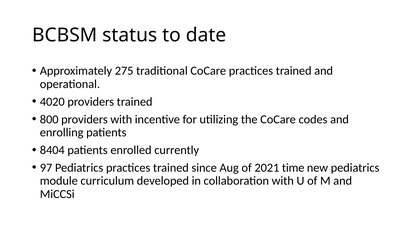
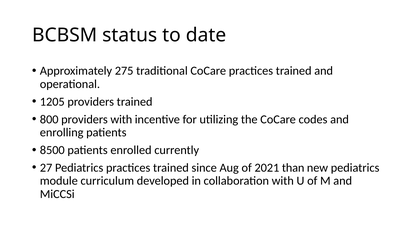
4020: 4020 -> 1205
8404: 8404 -> 8500
97: 97 -> 27
time: time -> than
